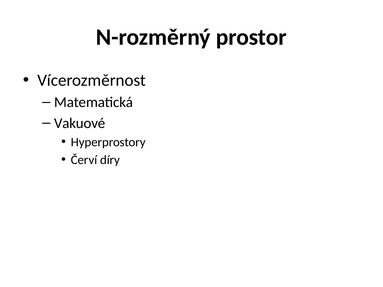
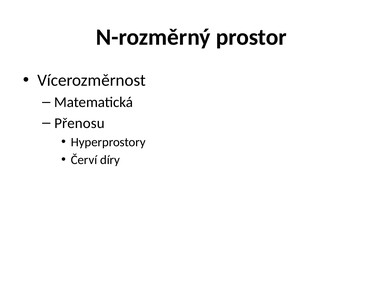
Vakuové: Vakuové -> Přenosu
